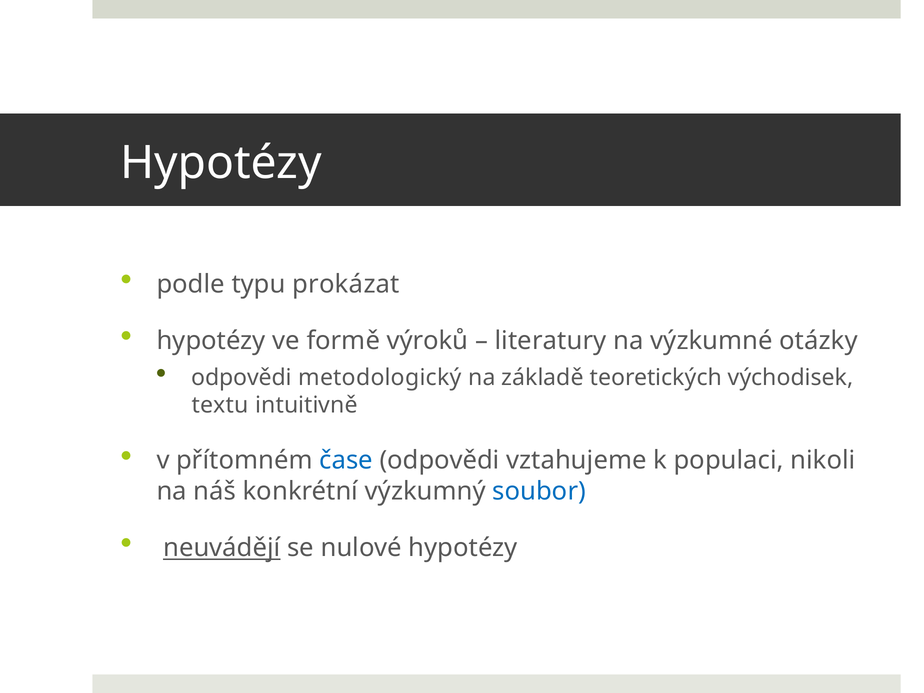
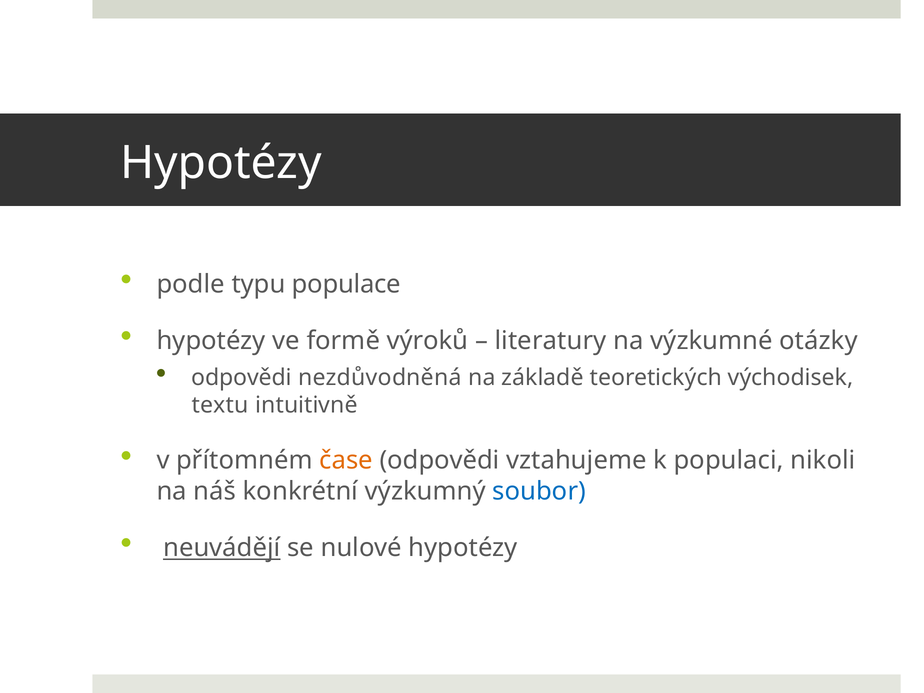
prokázat: prokázat -> populace
metodologický: metodologický -> nezdůvodněná
čase colour: blue -> orange
